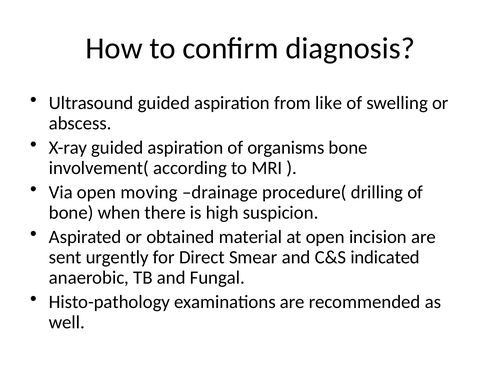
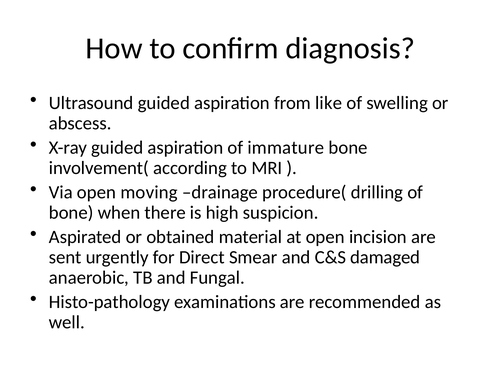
organisms: organisms -> immature
indicated: indicated -> damaged
